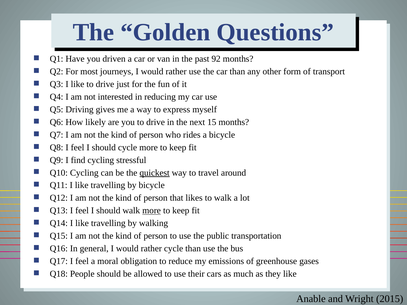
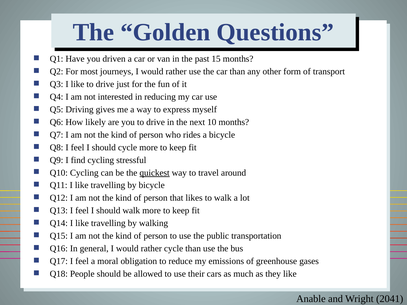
92: 92 -> 15
15: 15 -> 10
more at (152, 211) underline: present -> none
2015: 2015 -> 2041
